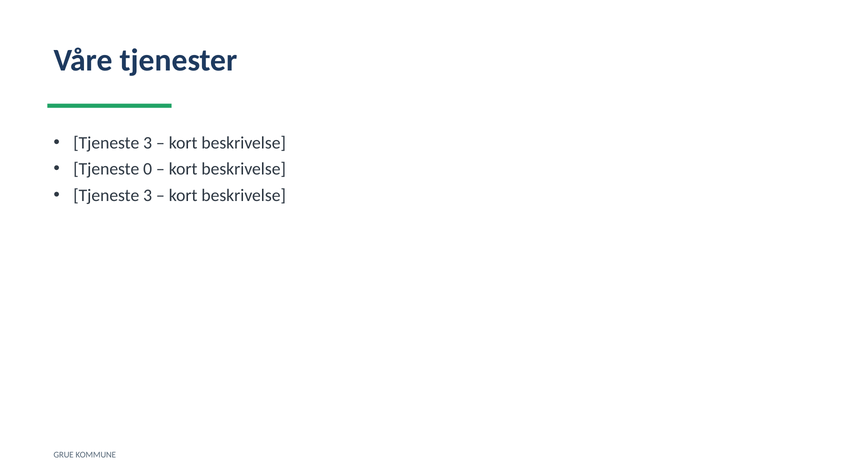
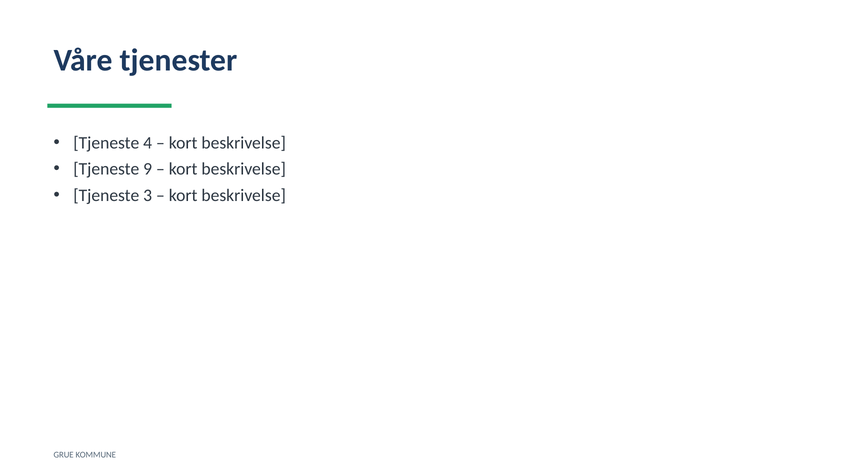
3 at (148, 143): 3 -> 4
0: 0 -> 9
